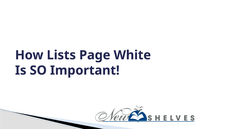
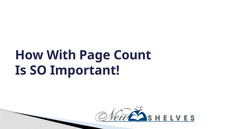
Lists: Lists -> With
White: White -> Count
